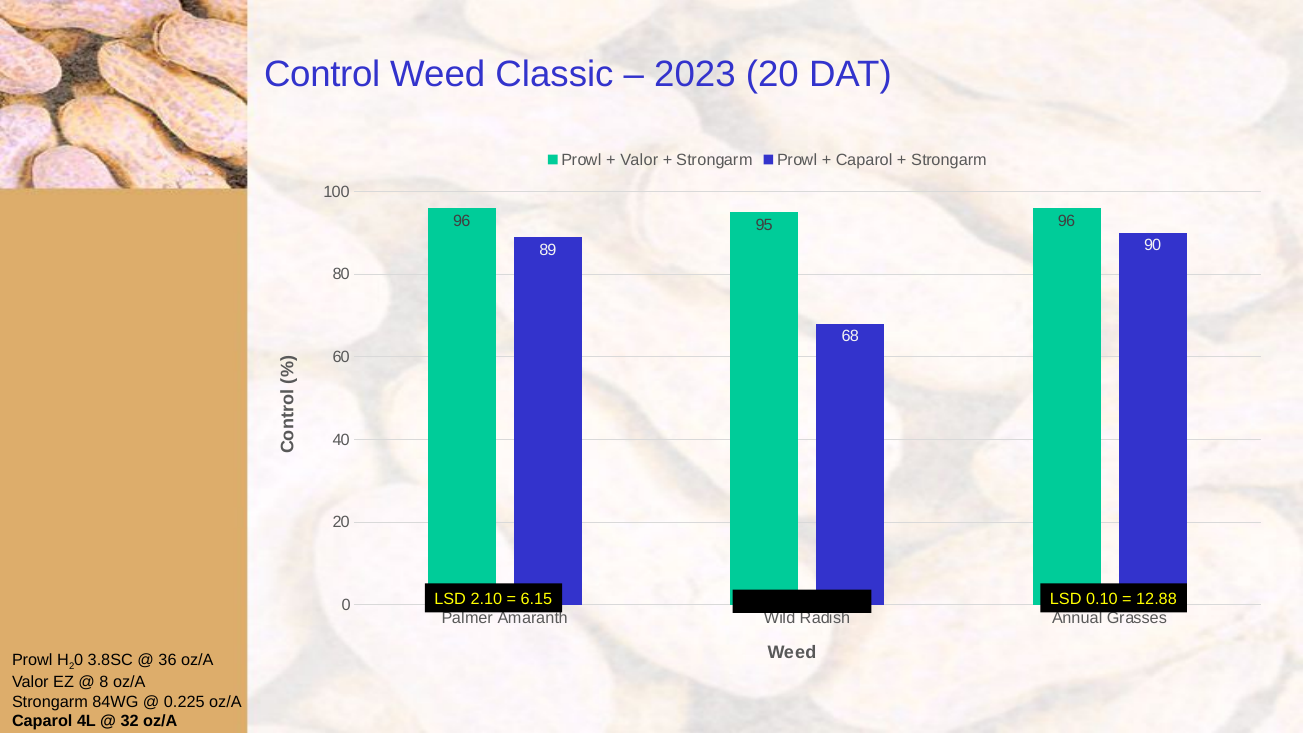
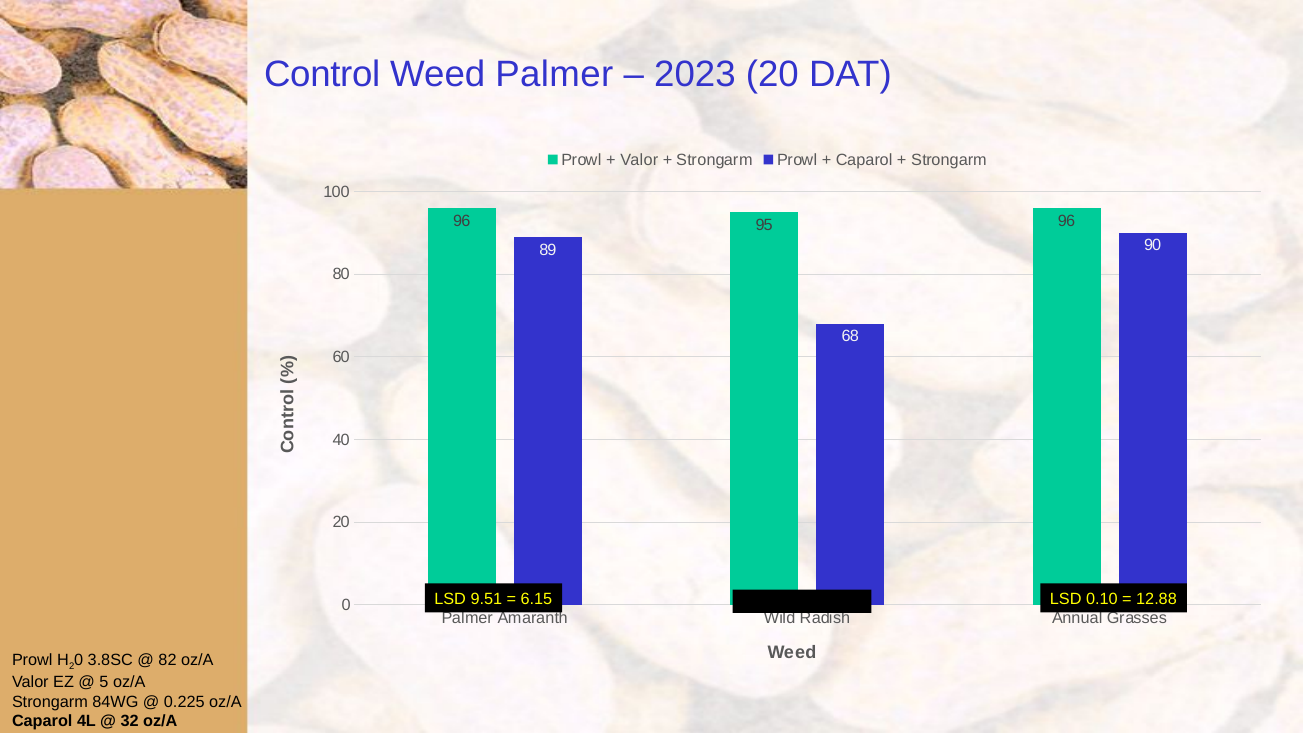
Weed Classic: Classic -> Palmer
2.10: 2.10 -> 9.51
36: 36 -> 82
8: 8 -> 5
